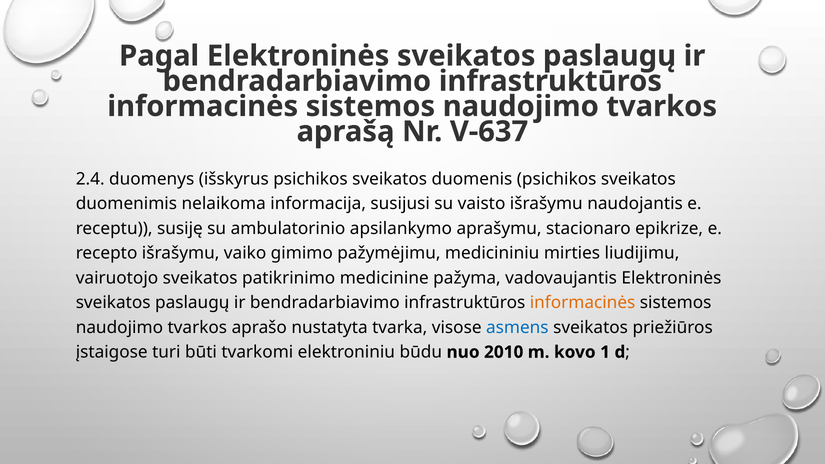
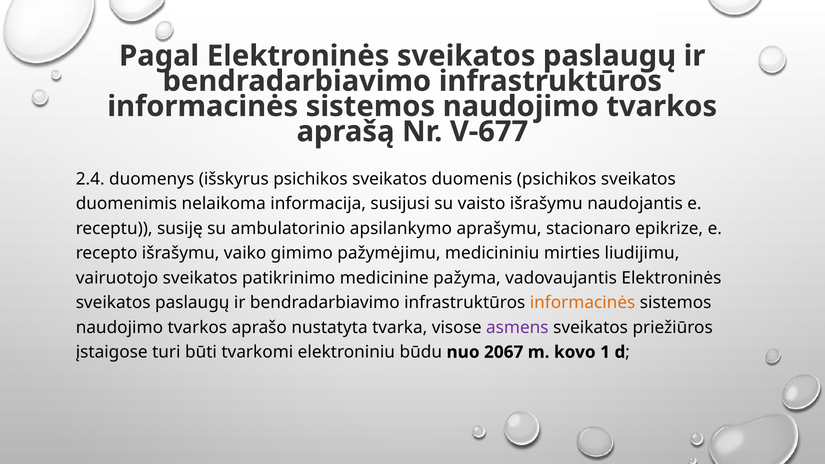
V-637: V-637 -> V-677
asmens colour: blue -> purple
2010: 2010 -> 2067
